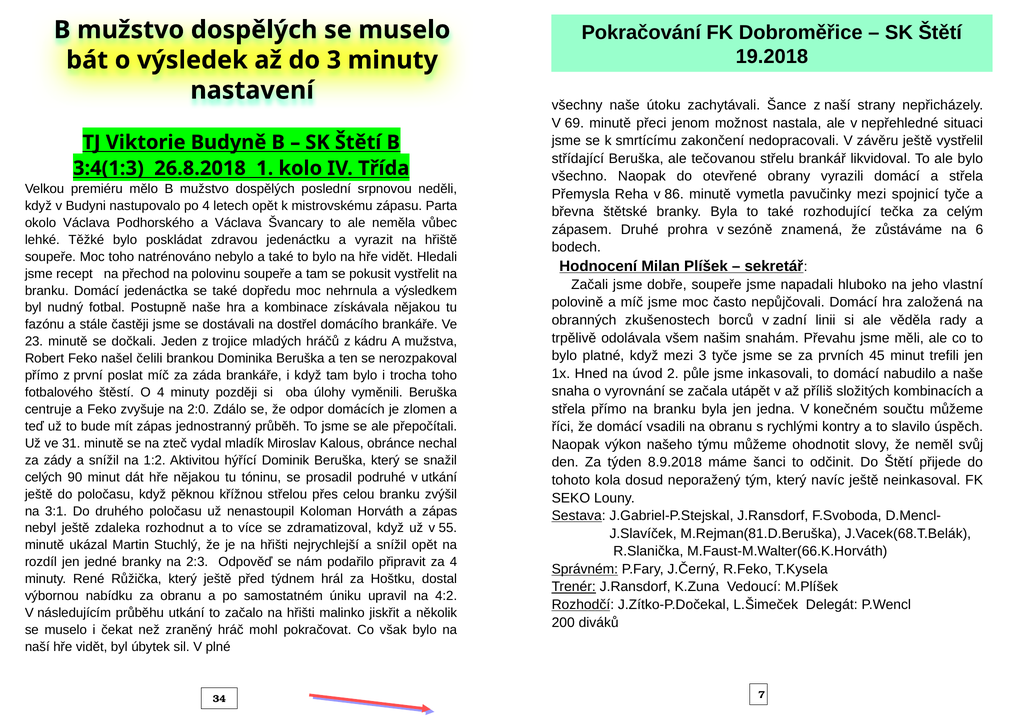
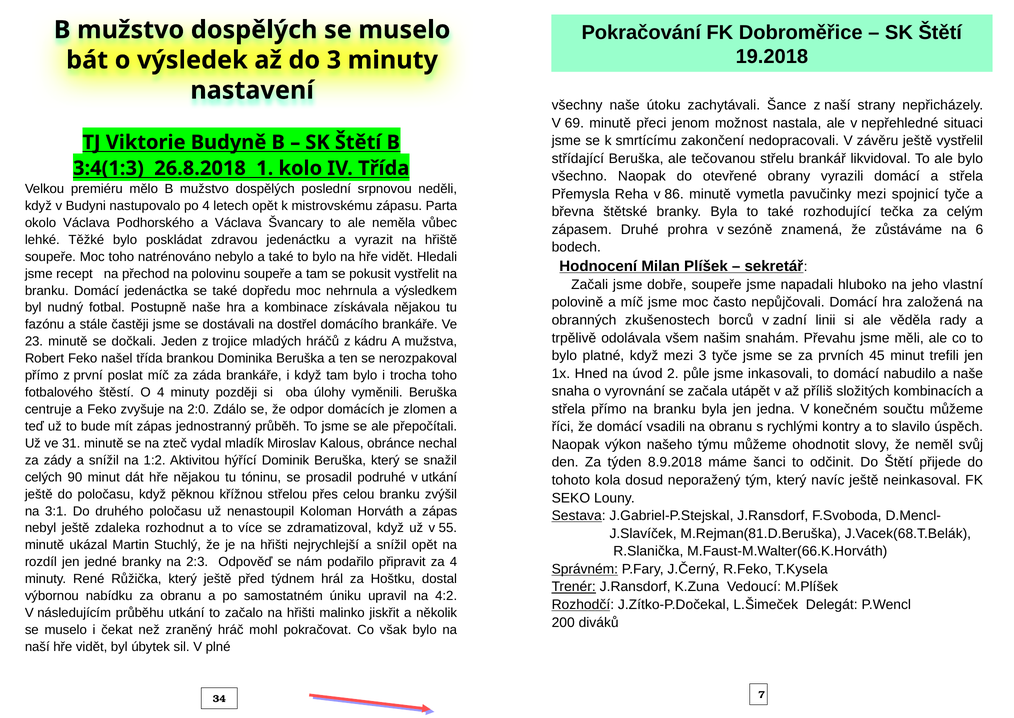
našel čelili: čelili -> třída
